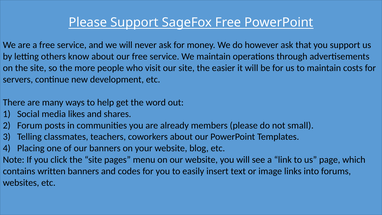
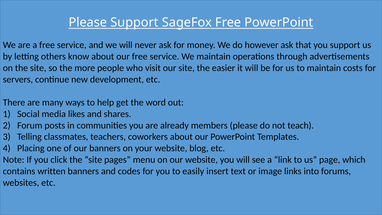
small: small -> teach
